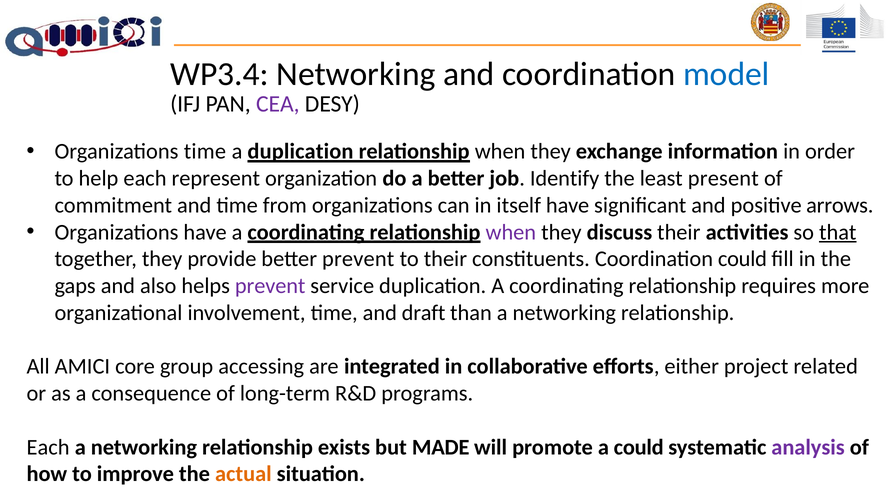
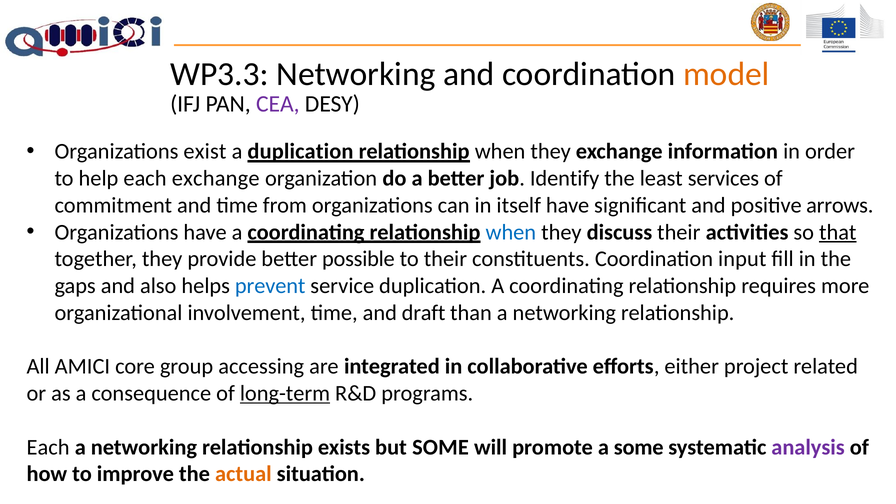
WP3.4: WP3.4 -> WP3.3
model colour: blue -> orange
Organizations time: time -> exist
each represent: represent -> exchange
present: present -> services
when at (511, 232) colour: purple -> blue
better prevent: prevent -> possible
Coordination could: could -> input
prevent at (270, 286) colour: purple -> blue
long-term underline: none -> present
but MADE: MADE -> SOME
a could: could -> some
